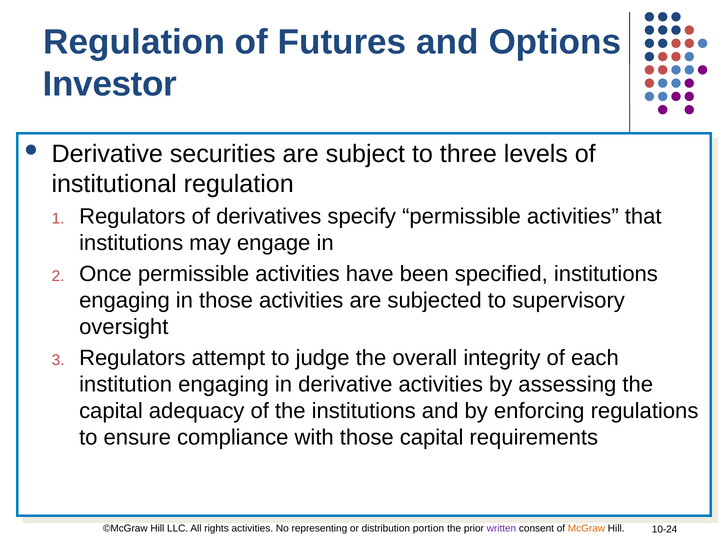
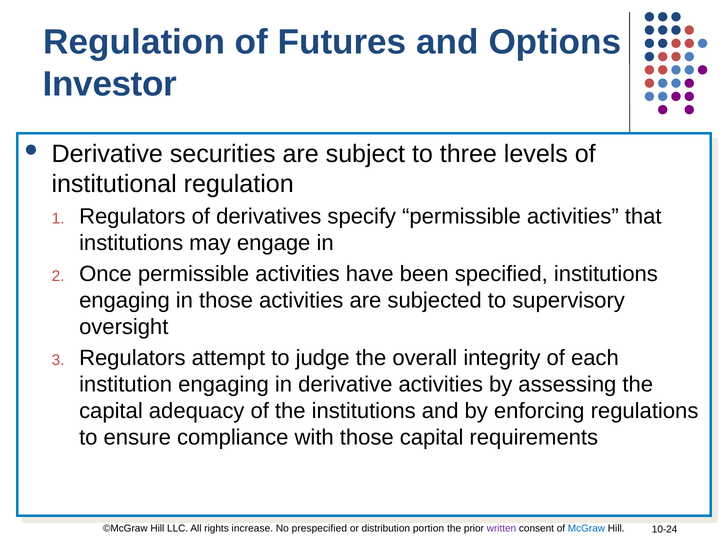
rights activities: activities -> increase
representing: representing -> prespecified
McGraw colour: orange -> blue
